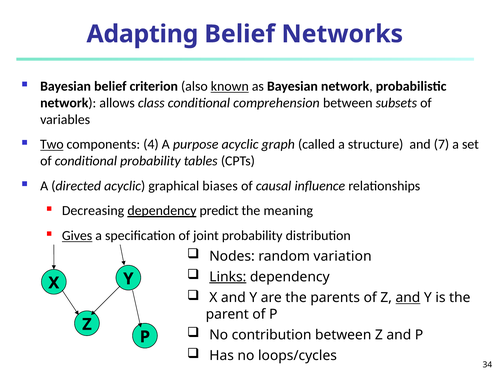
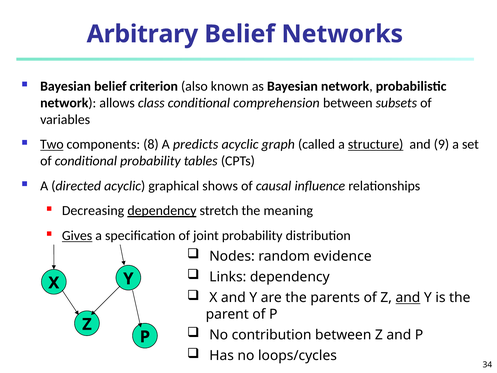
Adapting: Adapting -> Arbitrary
known underline: present -> none
4: 4 -> 8
purpose: purpose -> predicts
structure underline: none -> present
7: 7 -> 9
biases: biases -> shows
predict: predict -> stretch
variation: variation -> evidence
Links underline: present -> none
